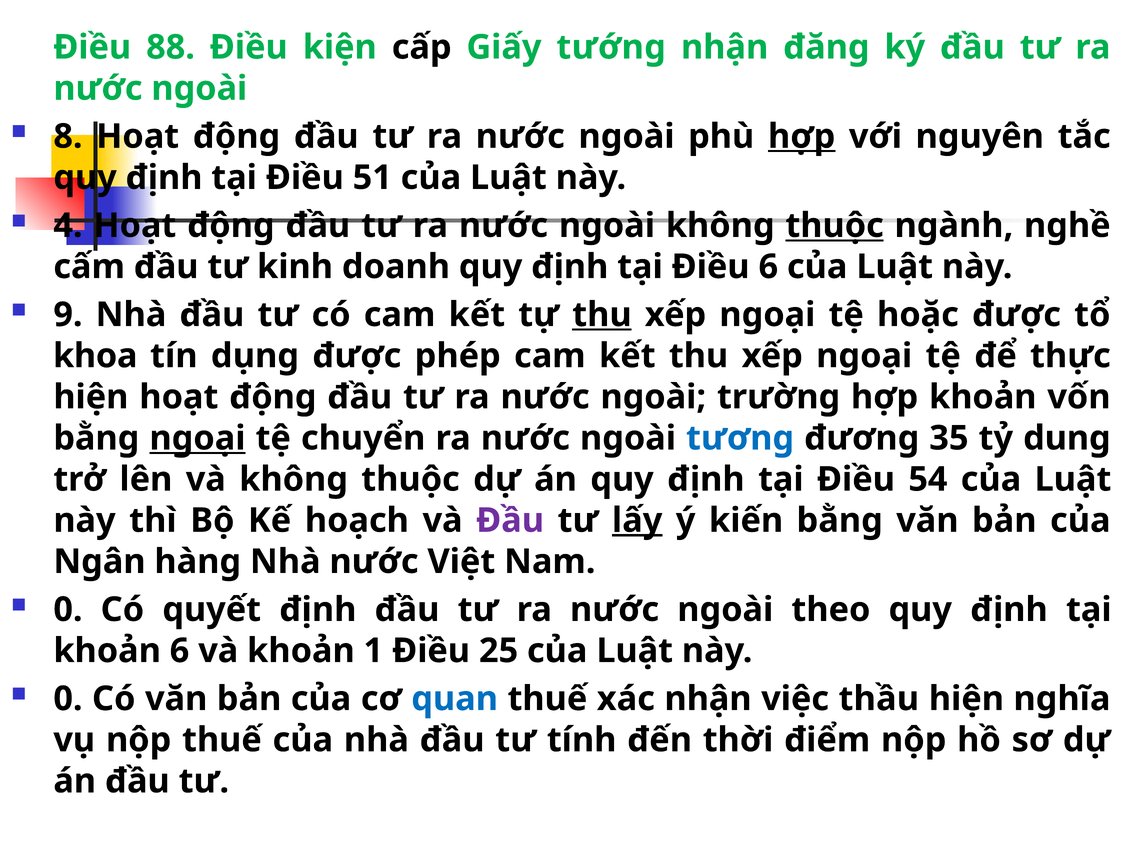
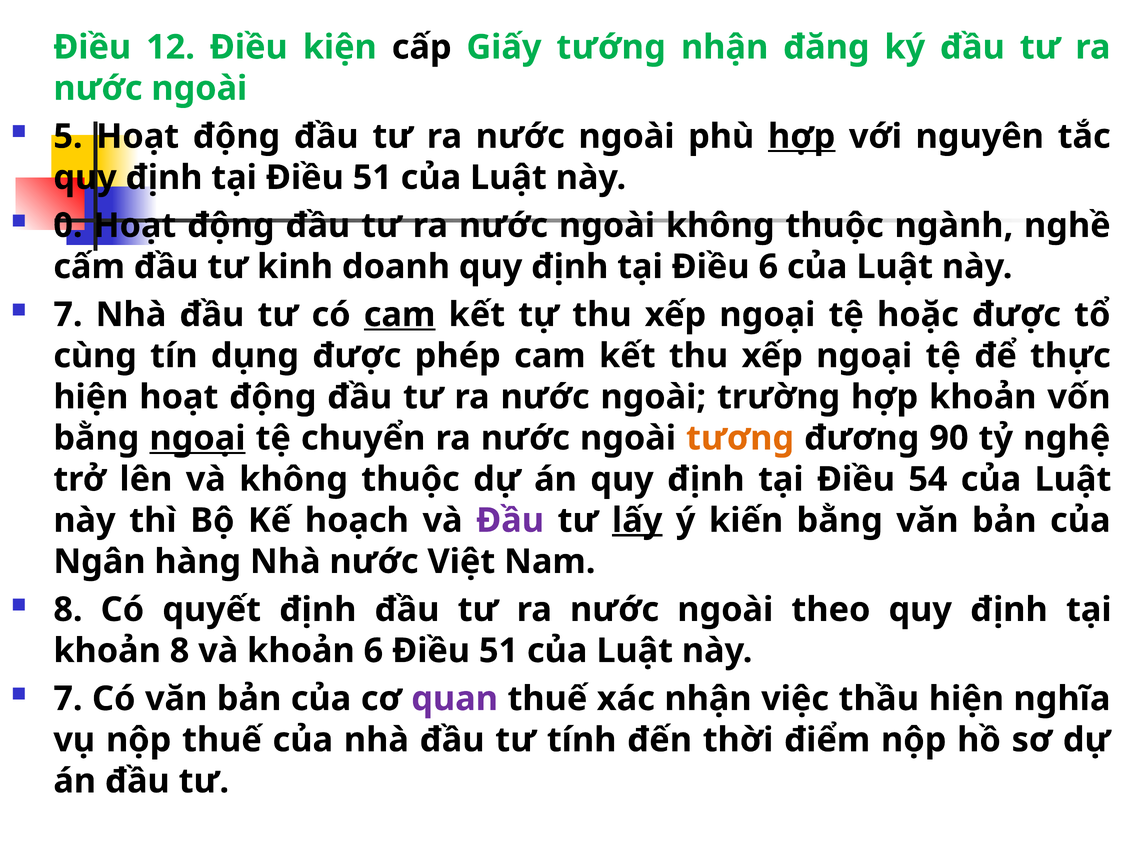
88: 88 -> 12
8: 8 -> 5
4: 4 -> 0
thuộc at (835, 226) underline: present -> none
9 at (68, 315): 9 -> 7
cam at (400, 315) underline: none -> present
thu at (602, 315) underline: present -> none
khoa: khoa -> cùng
tương colour: blue -> orange
35: 35 -> 90
dung: dung -> nghệ
0 at (68, 610): 0 -> 8
khoản 6: 6 -> 8
khoản 1: 1 -> 6
25 at (499, 651): 25 -> 51
0 at (68, 699): 0 -> 7
quan colour: blue -> purple
